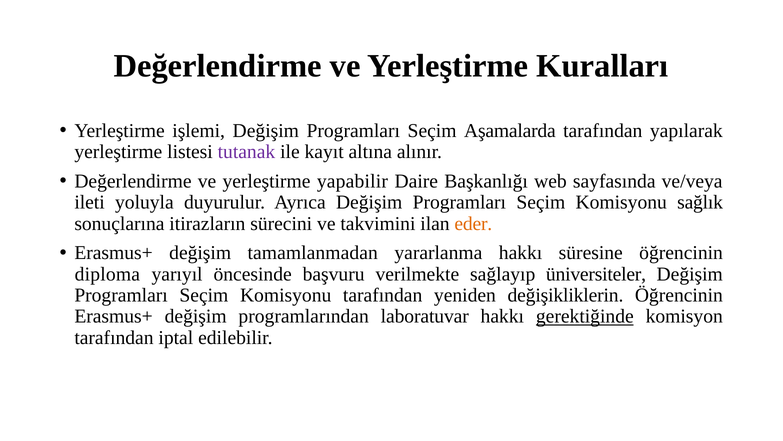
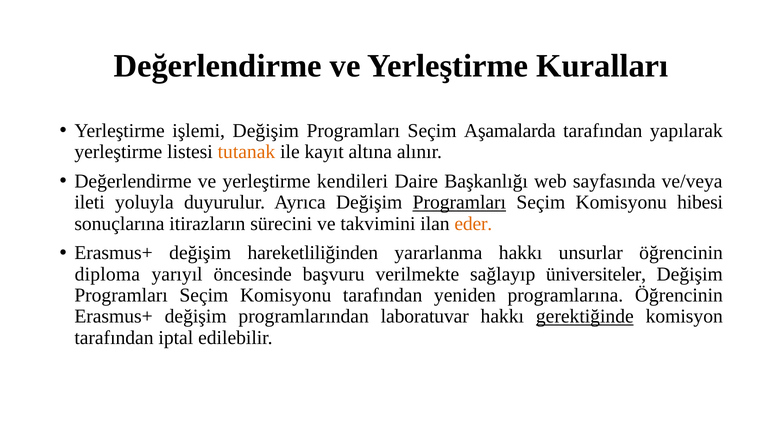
tutanak colour: purple -> orange
yapabilir: yapabilir -> kendileri
Programları at (459, 202) underline: none -> present
sağlık: sağlık -> hibesi
tamamlanmadan: tamamlanmadan -> hareketliliğinden
süresine: süresine -> unsurlar
değişikliklerin: değişikliklerin -> programlarına
